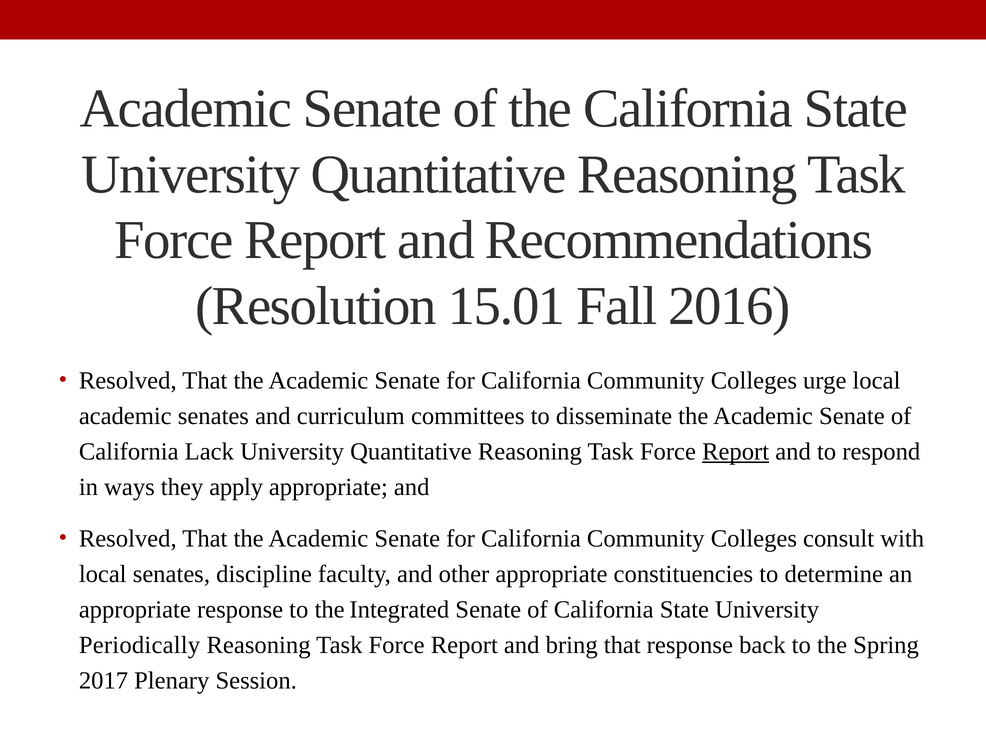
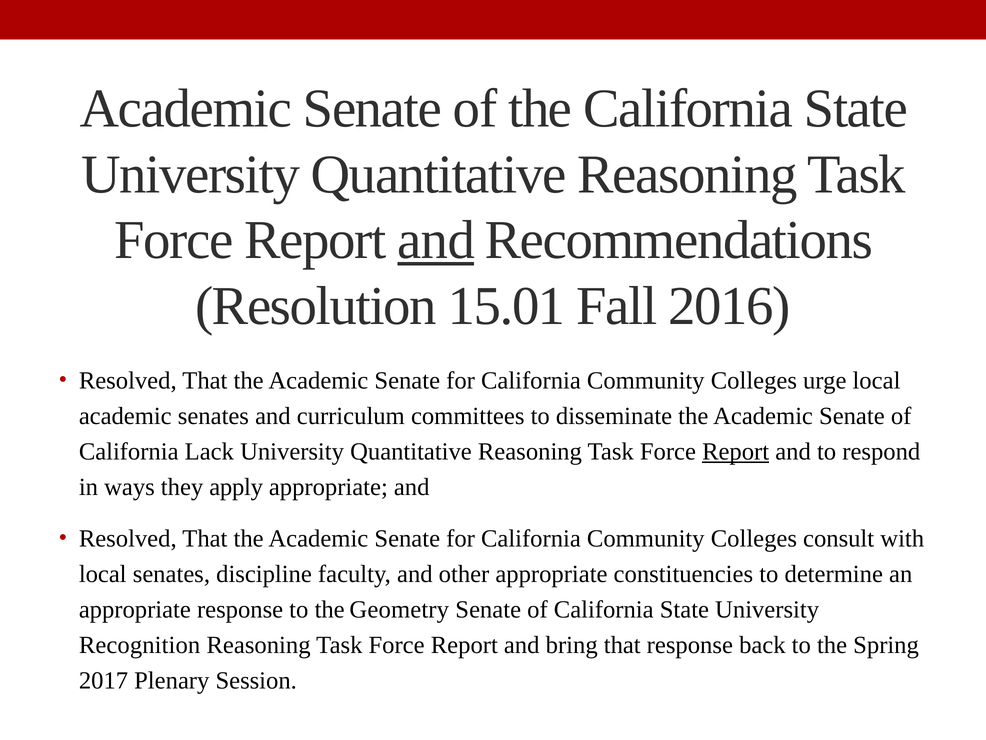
and at (436, 240) underline: none -> present
Integrated: Integrated -> Geometry
Periodically: Periodically -> Recognition
